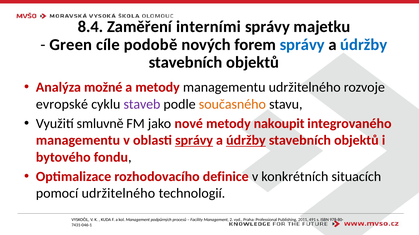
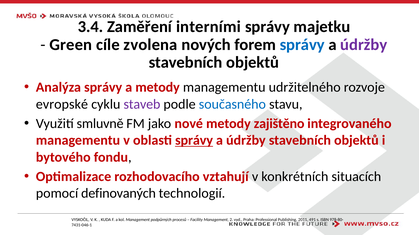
8.4: 8.4 -> 3.4
podobě: podobě -> zvolena
údržby at (364, 45) colour: blue -> purple
Analýza možné: možné -> správy
současného colour: orange -> blue
nakoupit: nakoupit -> zajištěno
údržby at (246, 141) underline: present -> none
definice: definice -> vztahují
pomocí udržitelného: udržitelného -> definovaných
